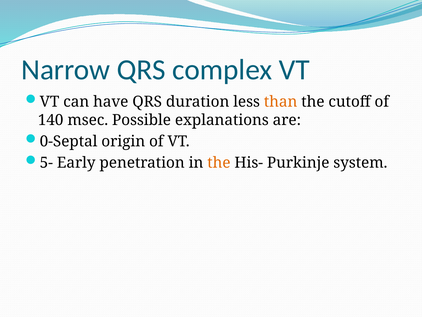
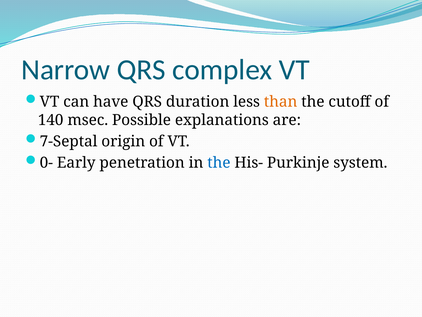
0-Septal: 0-Septal -> 7-Septal
5-: 5- -> 0-
the at (219, 163) colour: orange -> blue
